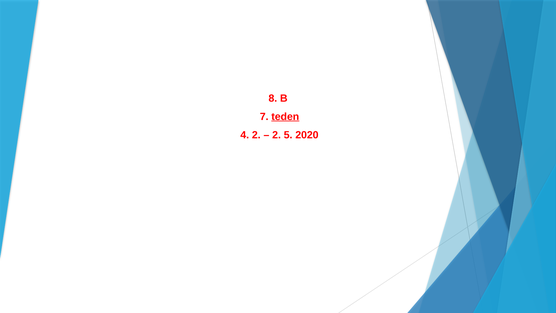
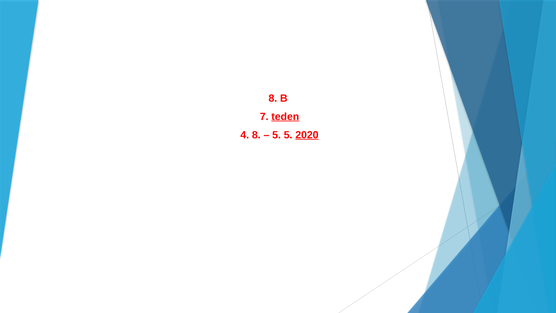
4 2: 2 -> 8
2 at (277, 135): 2 -> 5
2020 underline: none -> present
